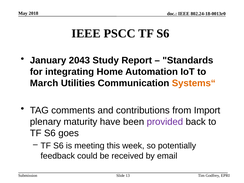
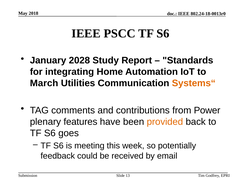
2043: 2043 -> 2028
Import: Import -> Power
maturity: maturity -> features
provided colour: purple -> orange
